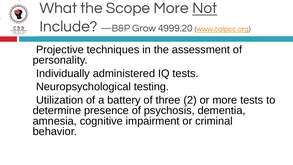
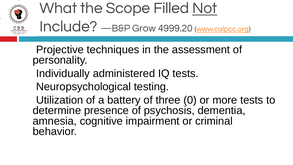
Scope More: More -> Filled
2: 2 -> 0
